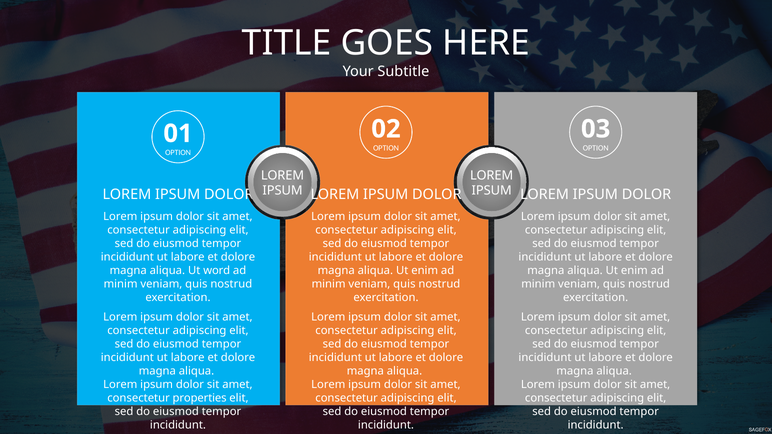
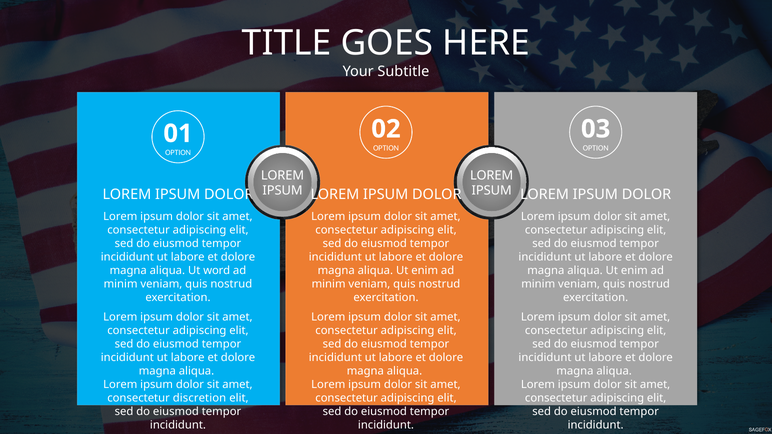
properties: properties -> discretion
